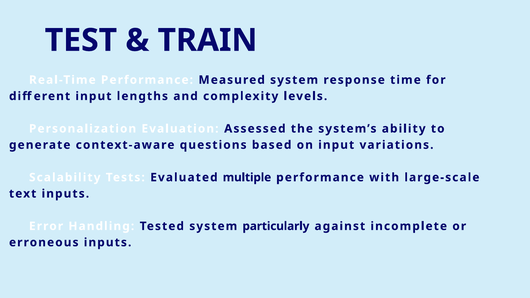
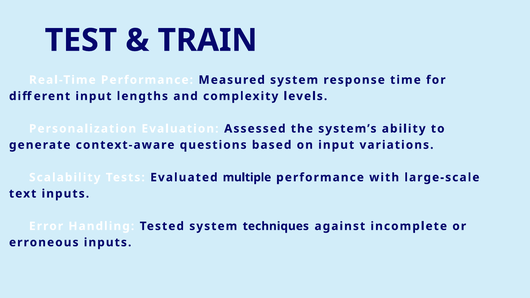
particularly: particularly -> techniques
